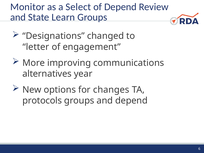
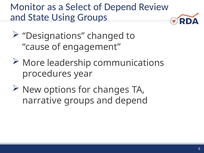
Learn: Learn -> Using
letter: letter -> cause
improving: improving -> leadership
alternatives: alternatives -> procedures
protocols: protocols -> narrative
